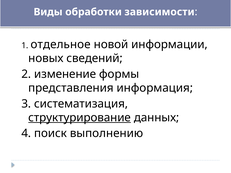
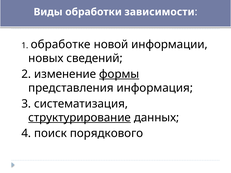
отдельное: отдельное -> обработке
формы underline: none -> present
выполнению: выполнению -> порядкового
